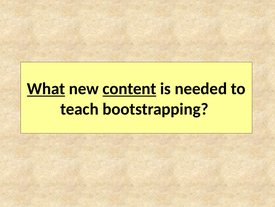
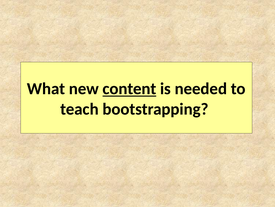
What underline: present -> none
